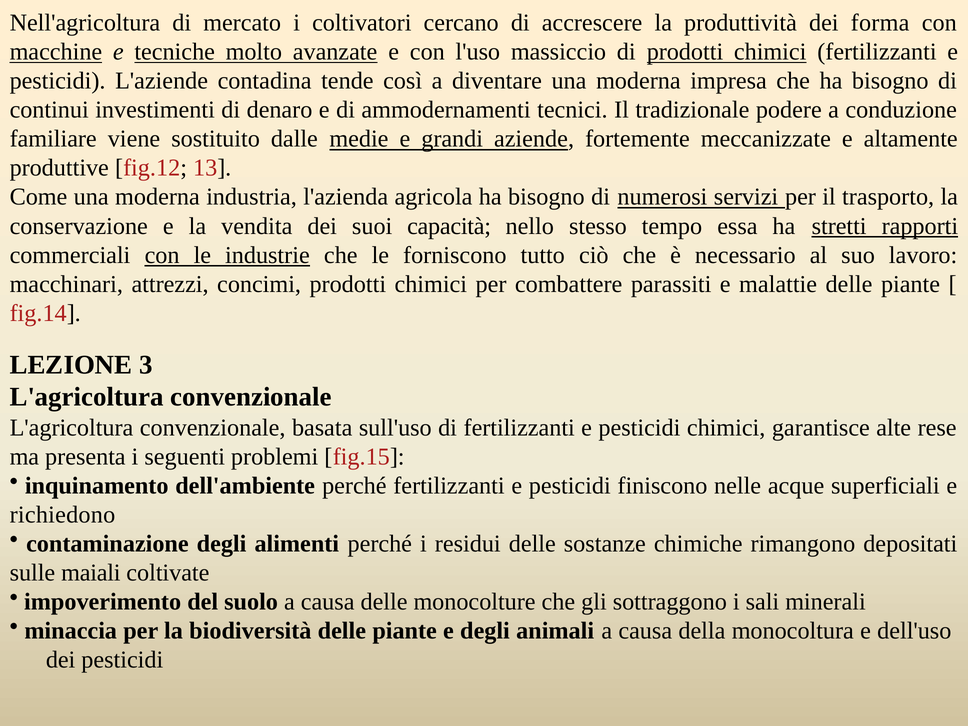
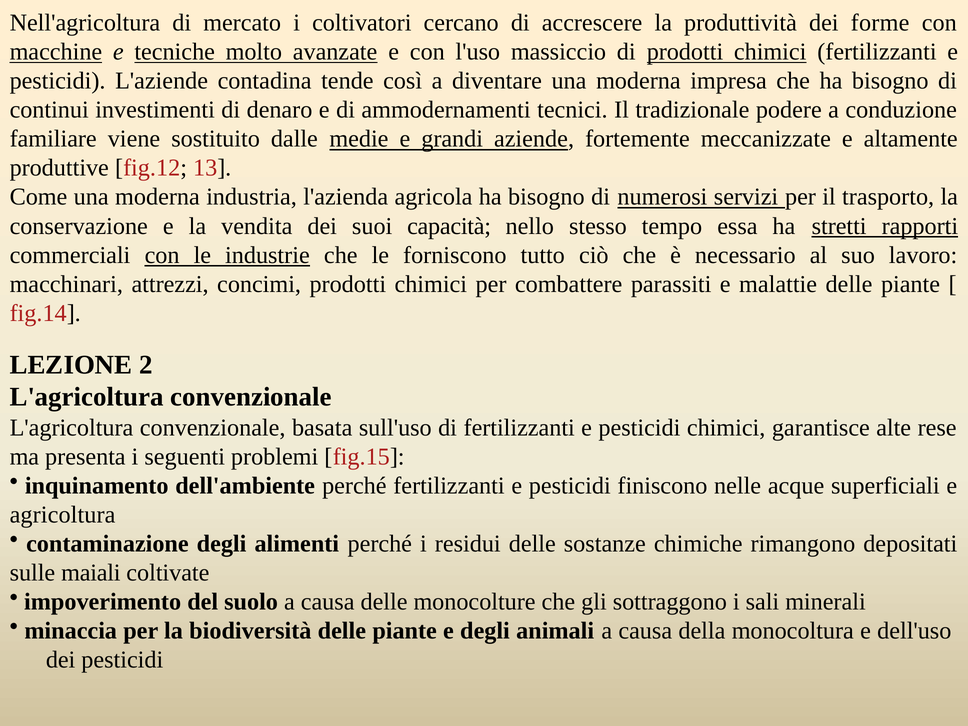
forma: forma -> forme
3: 3 -> 2
richiedono: richiedono -> agricoltura
